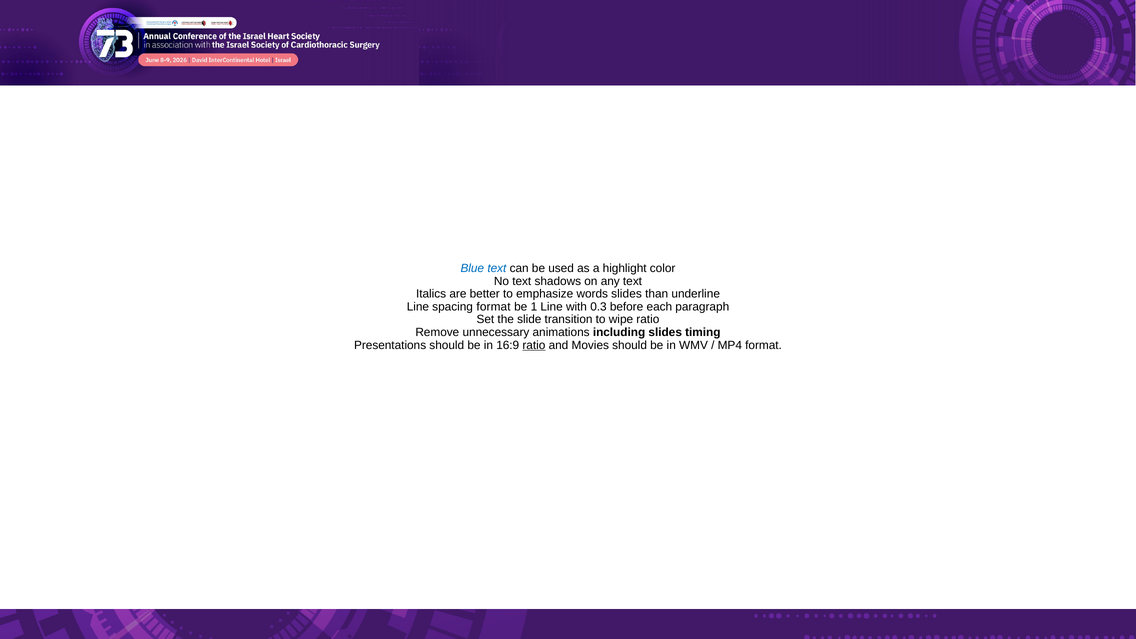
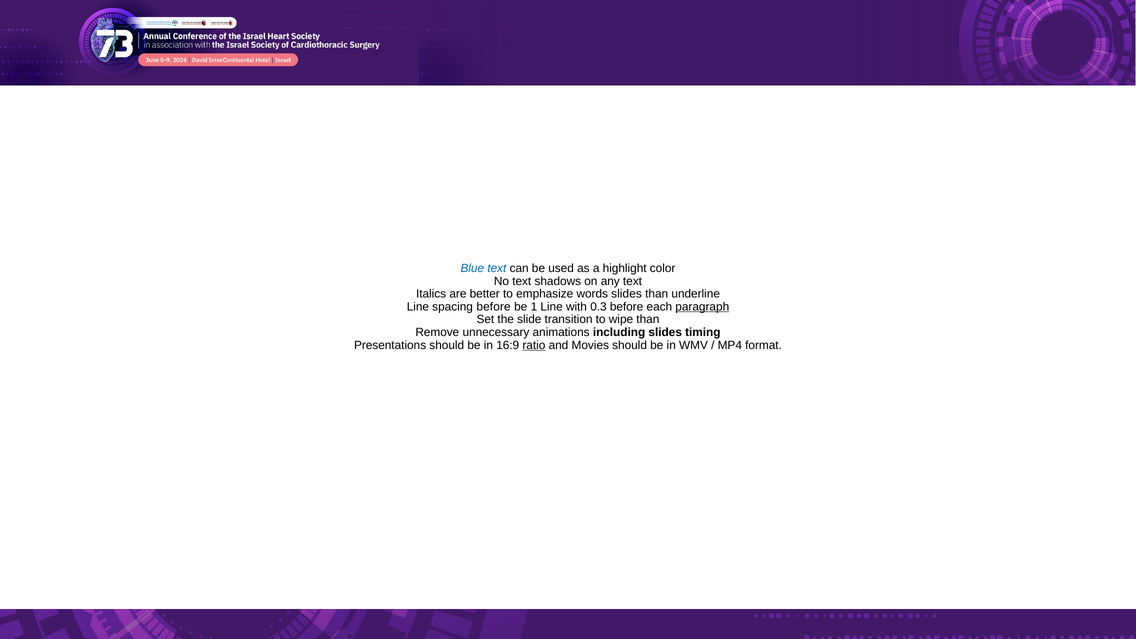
spacing format: format -> before
paragraph underline: none -> present
wipe ratio: ratio -> than
